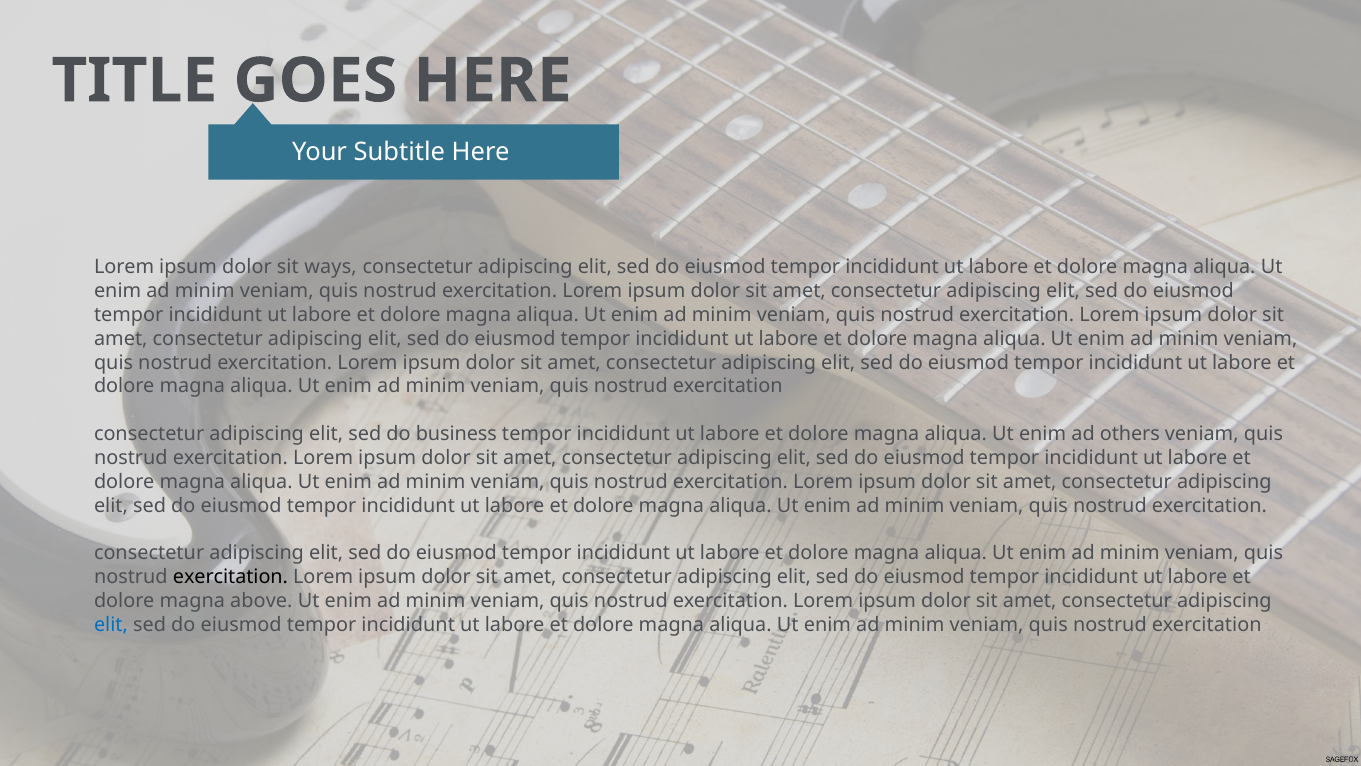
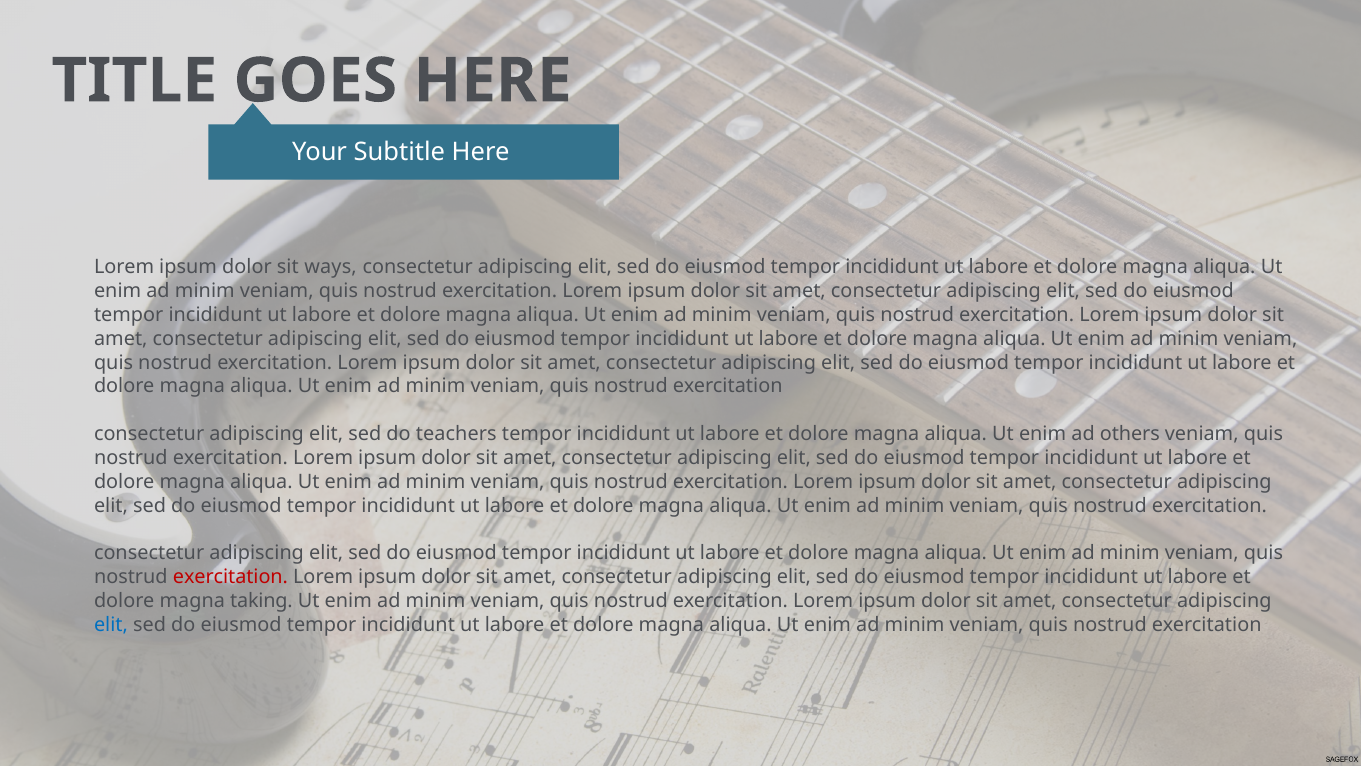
business: business -> teachers
exercitation at (230, 577) colour: black -> red
above: above -> taking
